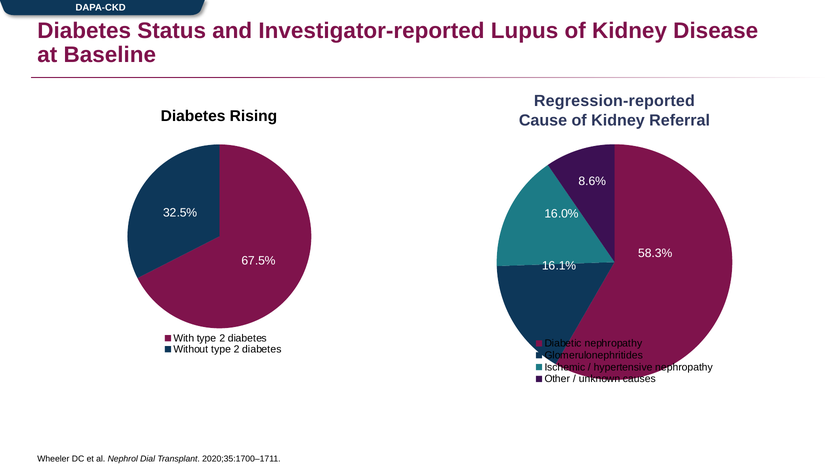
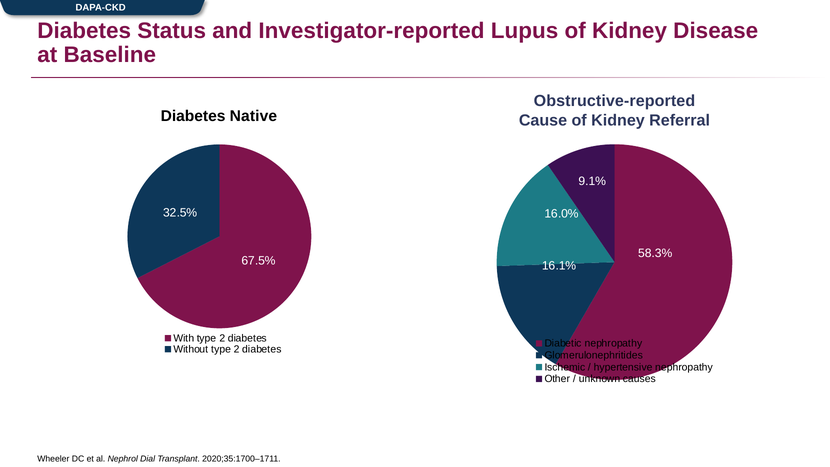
Regression-reported: Regression-reported -> Obstructive-reported
Rising: Rising -> Native
8.6%: 8.6% -> 9.1%
